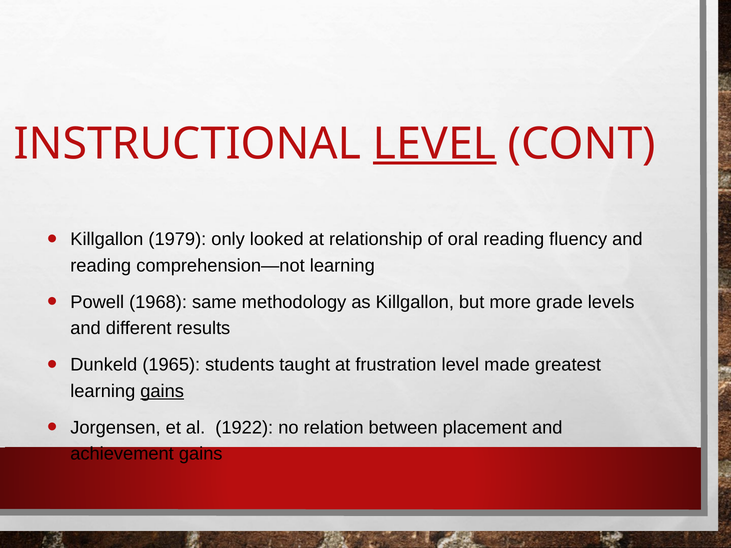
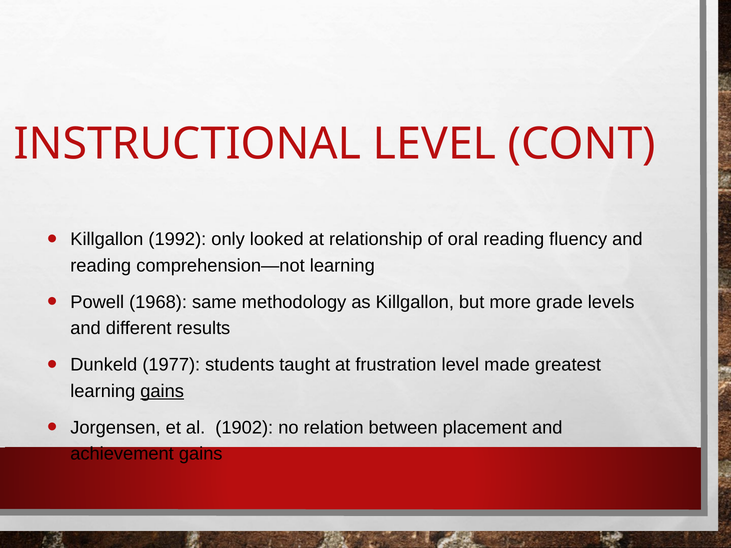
LEVEL at (435, 144) underline: present -> none
1979: 1979 -> 1992
1965: 1965 -> 1977
1922: 1922 -> 1902
